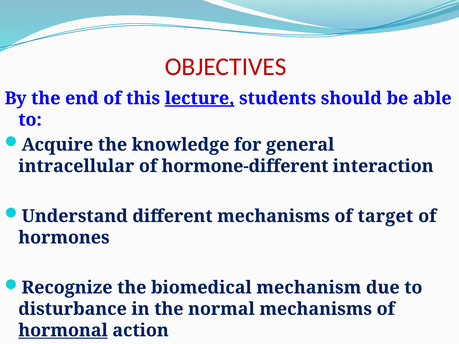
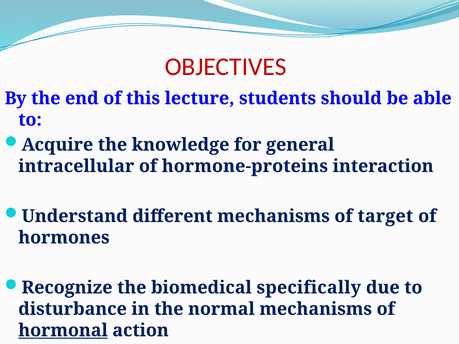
lecture underline: present -> none
hormone-different: hormone-different -> hormone-proteins
mechanism: mechanism -> specifically
